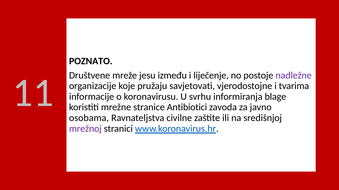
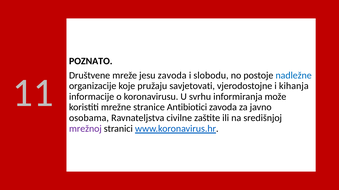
jesu između: između -> zavoda
liječenje: liječenje -> slobodu
nadležne colour: purple -> blue
tvarima: tvarima -> kihanja
blage: blage -> može
